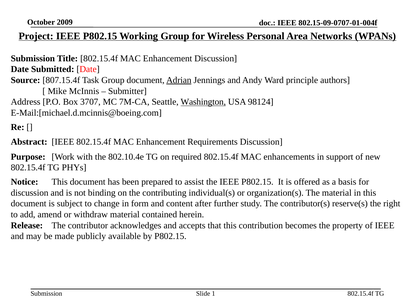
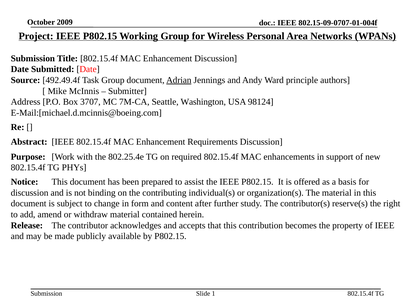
807.15.4f: 807.15.4f -> 492.49.4f
Washington underline: present -> none
802.10.4e: 802.10.4e -> 802.25.4e
